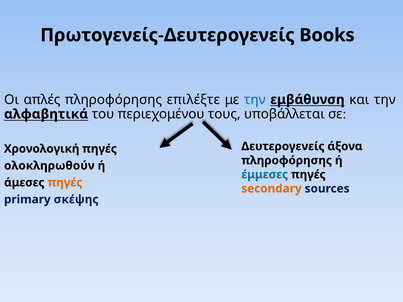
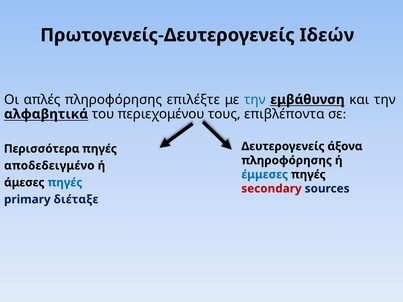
Books: Books -> Ιδεών
υποβάλλεται: υποβάλλεται -> επιβλέποντα
Χρονολογική: Χρονολογική -> Περισσότερα
ολοκληρωθούν: ολοκληρωθούν -> αποδεδειγμένο
πηγές at (65, 183) colour: orange -> blue
secondary colour: orange -> red
σκέψης: σκέψης -> διέταξε
